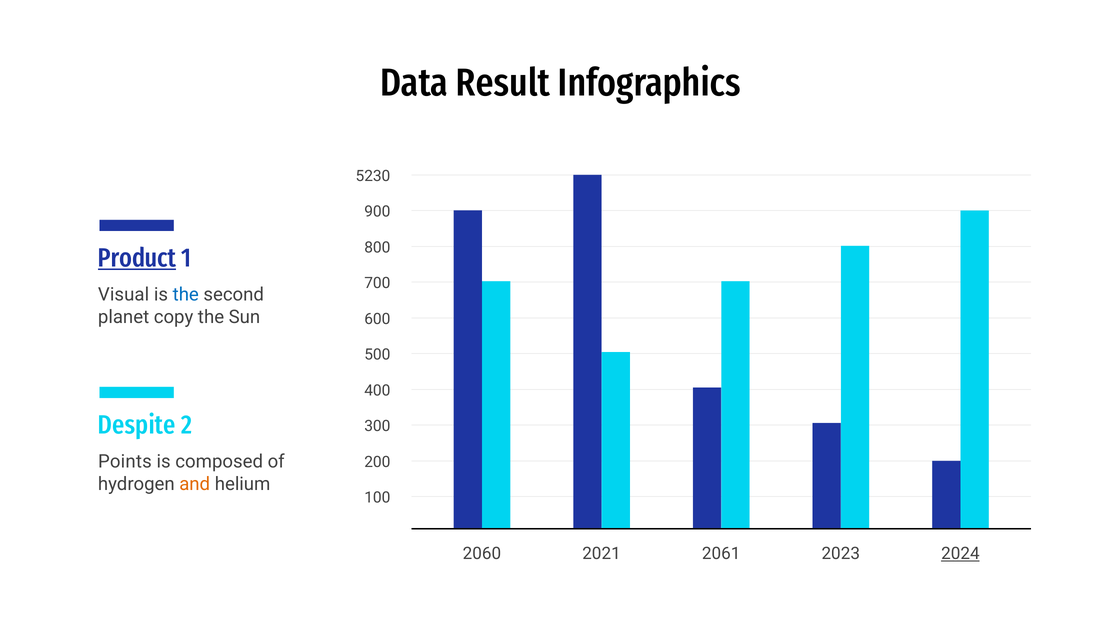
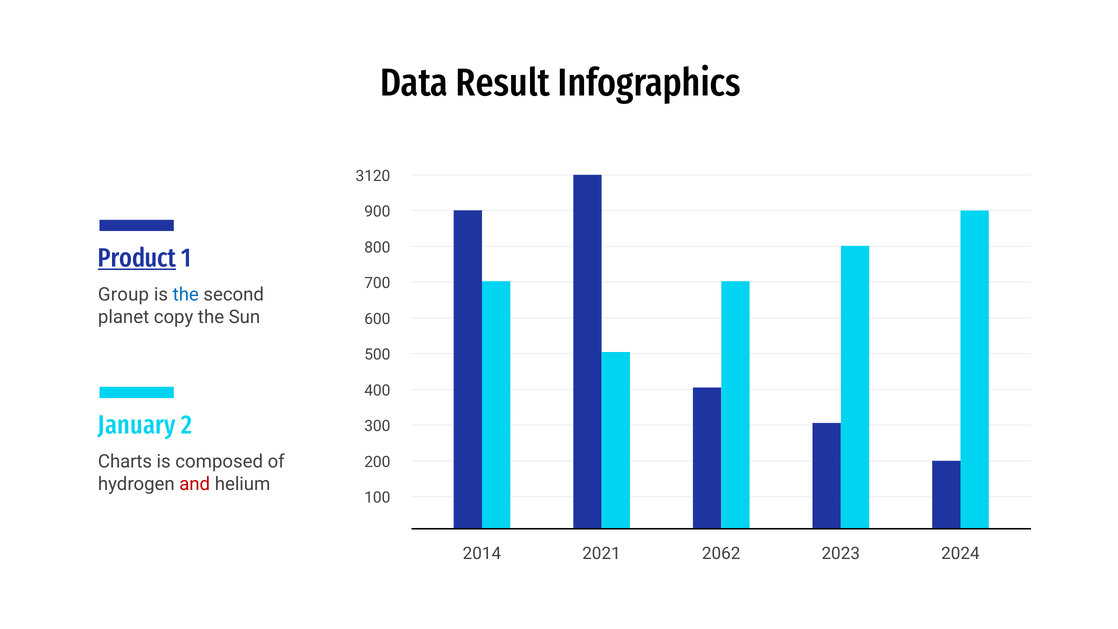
5230: 5230 -> 3120
Visual: Visual -> Group
Despite: Despite -> January
Points: Points -> Charts
and colour: orange -> red
2060: 2060 -> 2014
2061: 2061 -> 2062
2024 underline: present -> none
